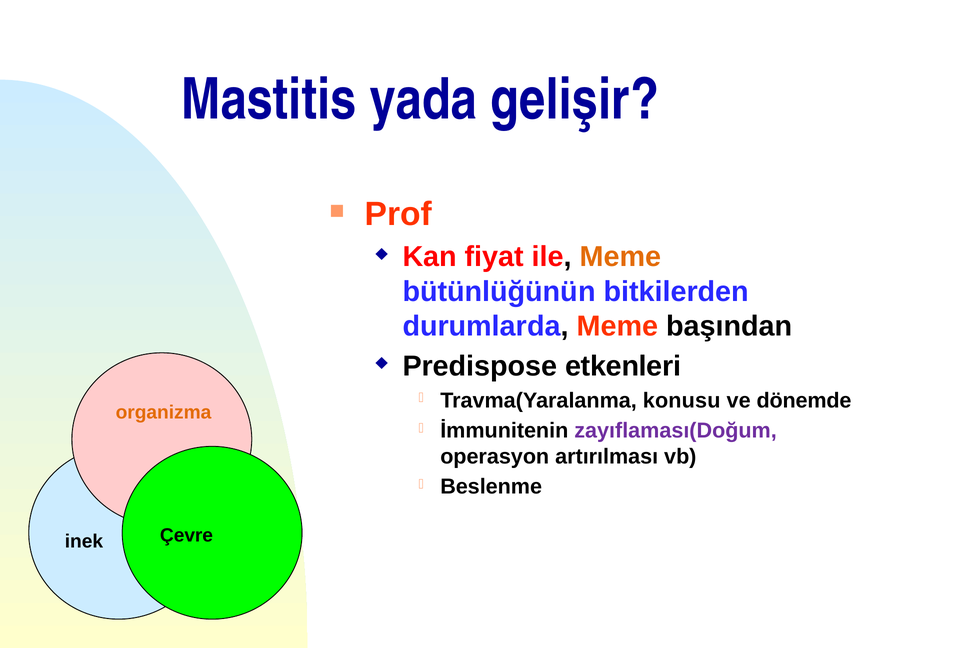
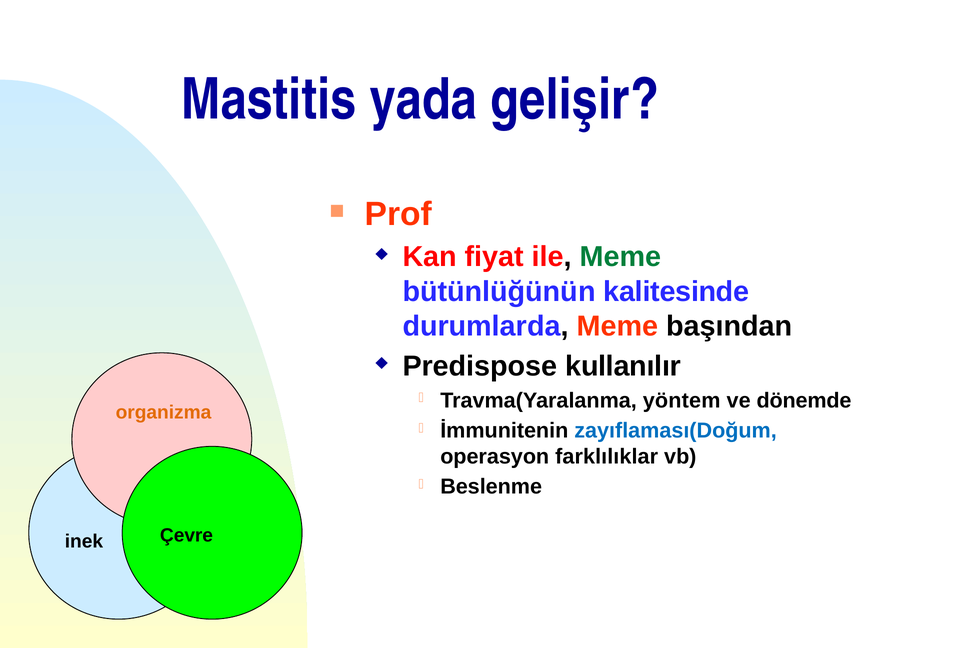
Meme at (621, 257) colour: orange -> green
bitkilerden: bitkilerden -> kalitesinde
etkenleri: etkenleri -> kullanılır
konusu: konusu -> yöntem
zayıflaması(Doğum colour: purple -> blue
artırılması: artırılması -> farklılıklar
